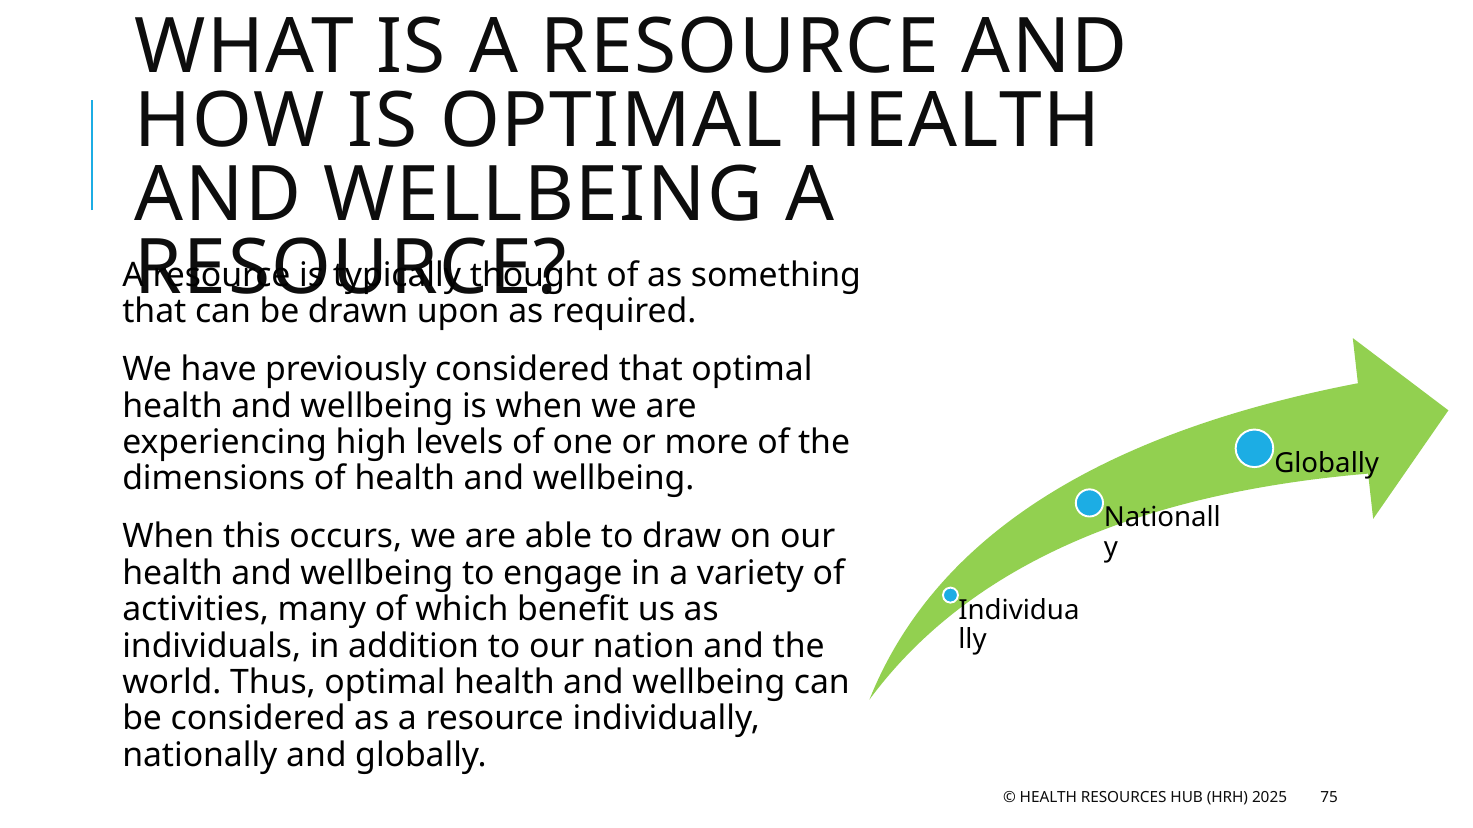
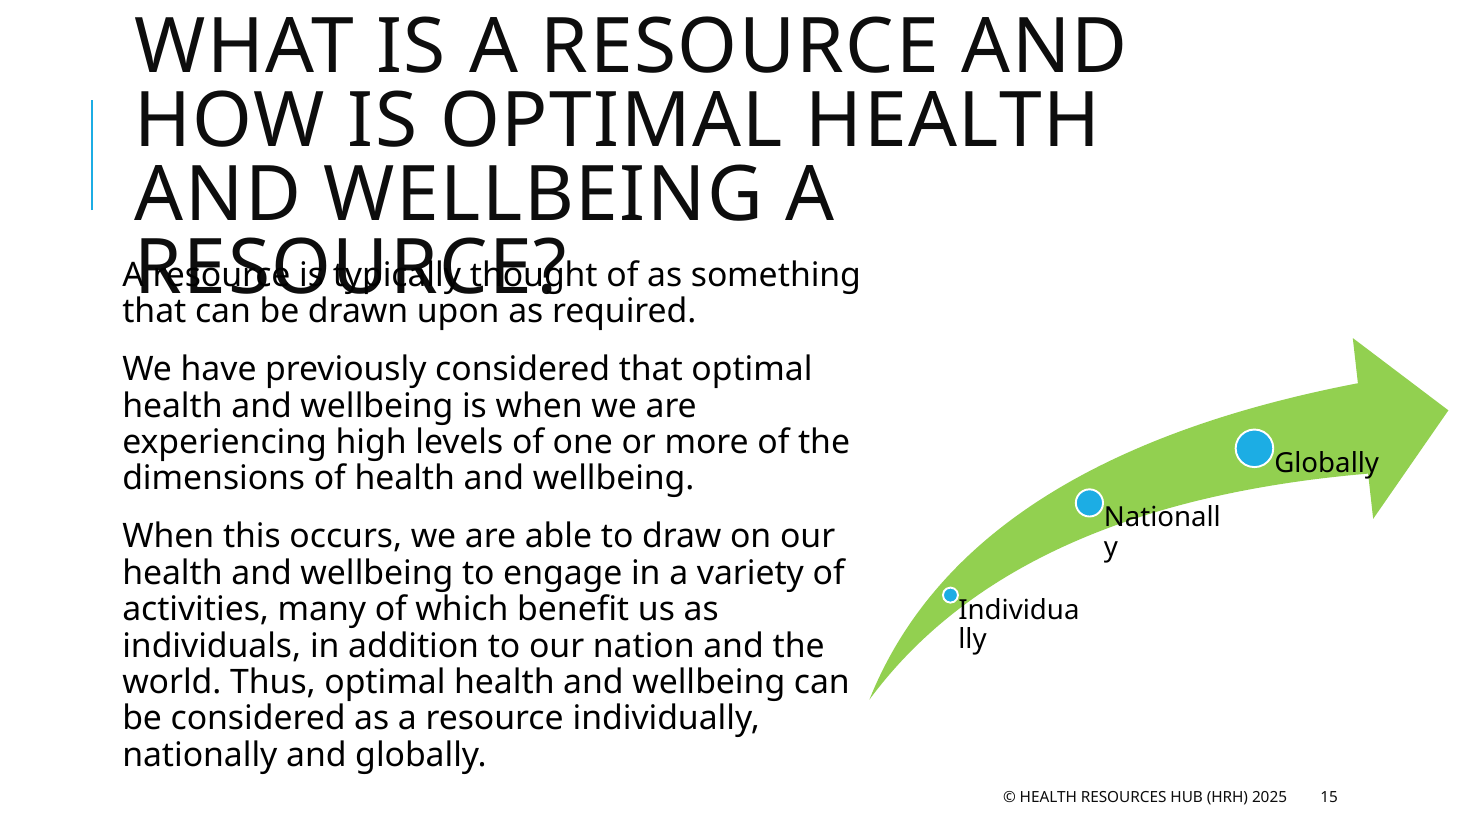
75: 75 -> 15
